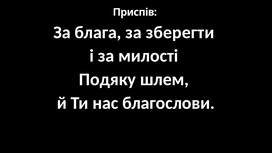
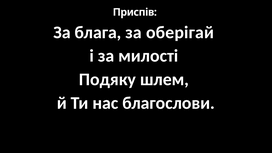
зберегти: зберегти -> оберігай
